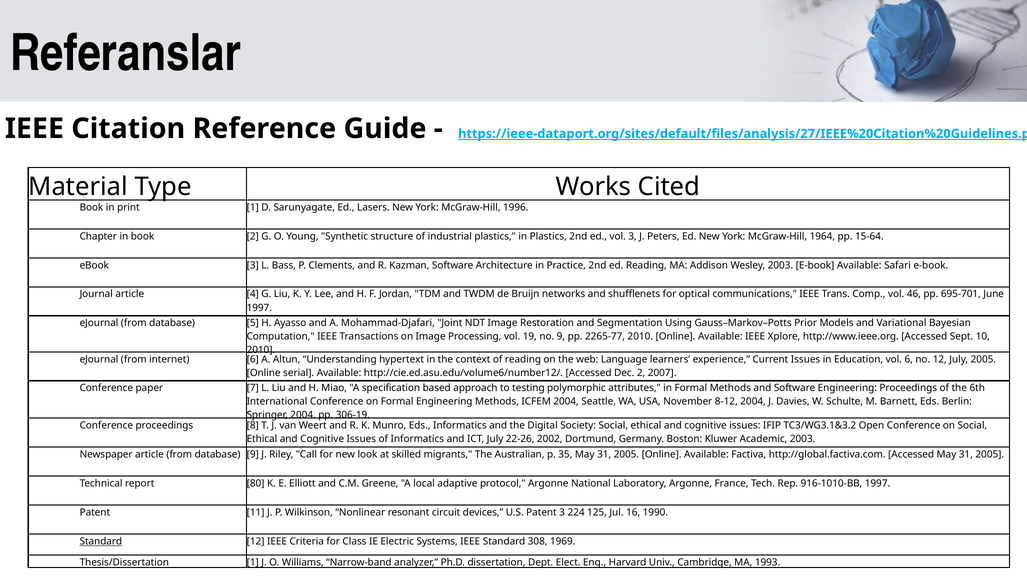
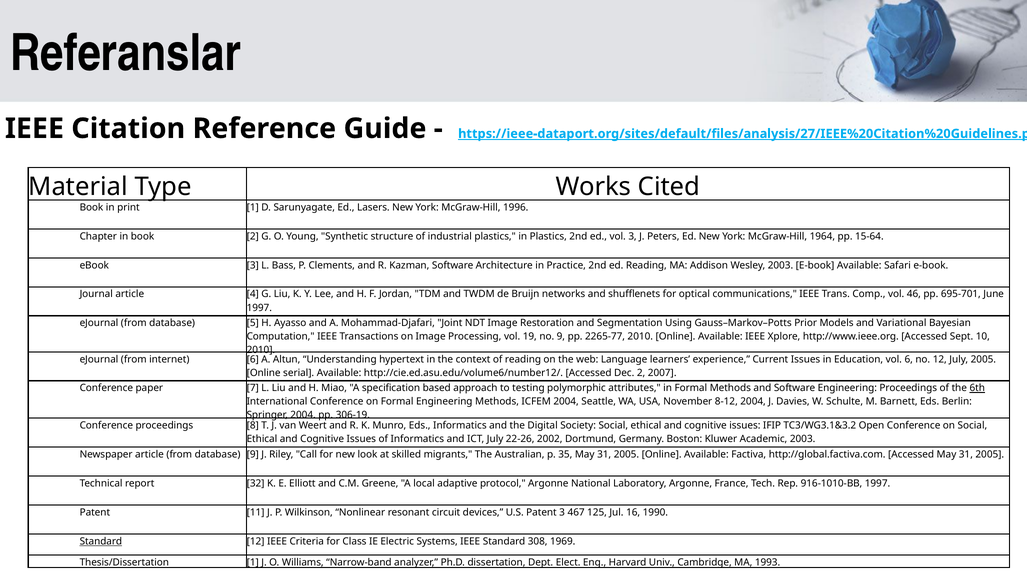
6th underline: none -> present
80: 80 -> 32
224: 224 -> 467
